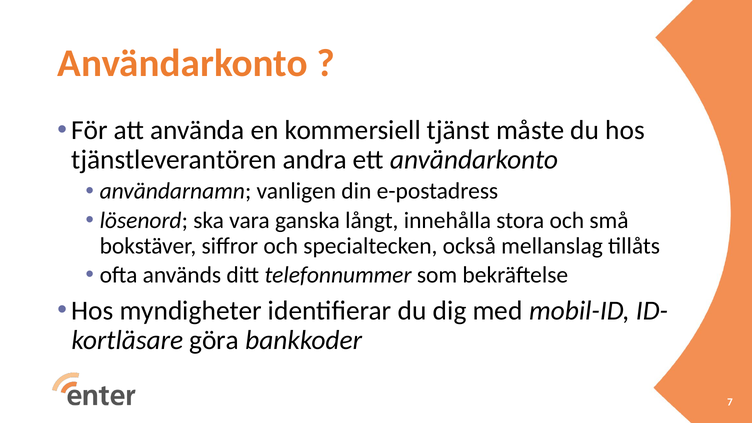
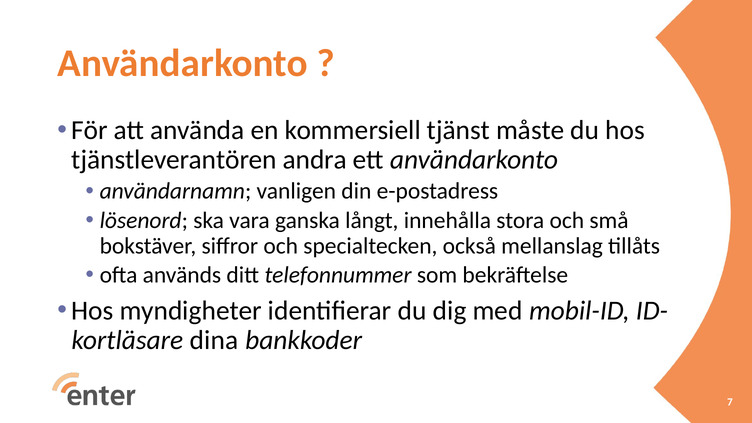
göra: göra -> dina
